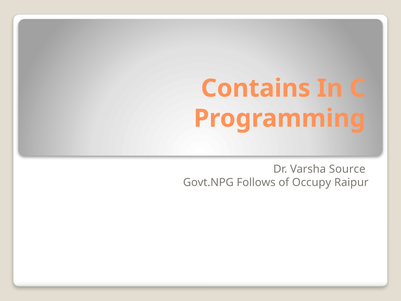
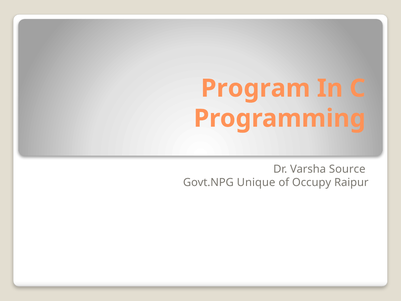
Contains: Contains -> Program
Follows: Follows -> Unique
